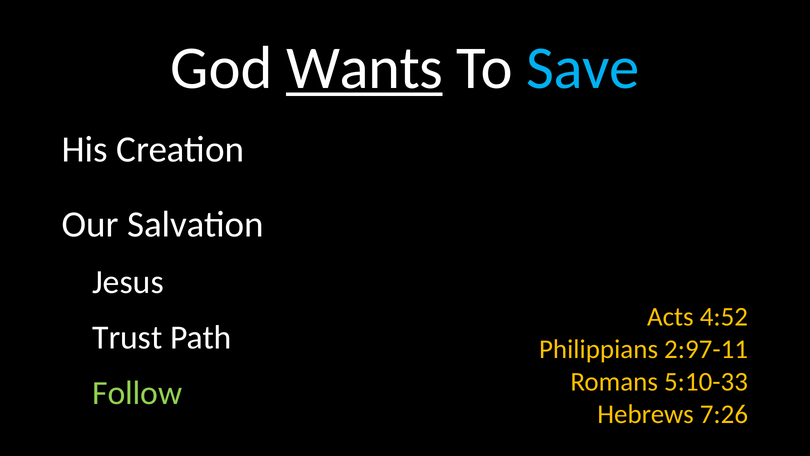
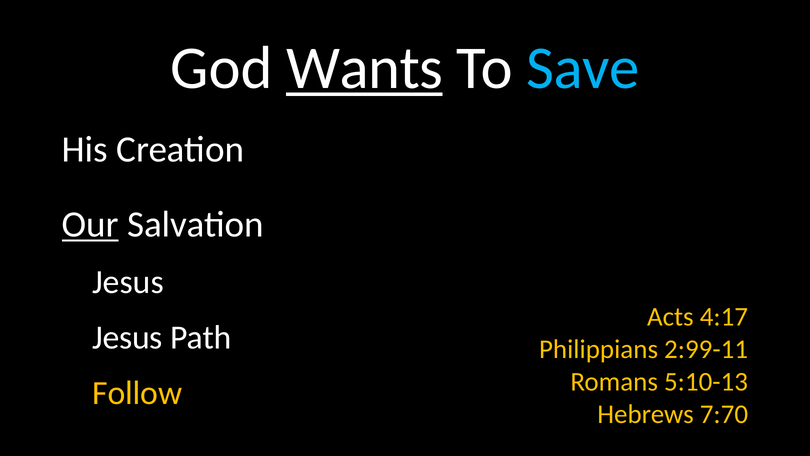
Our underline: none -> present
4:52: 4:52 -> 4:17
Trust at (127, 337): Trust -> Jesus
2:97-11: 2:97-11 -> 2:99-11
5:10-33: 5:10-33 -> 5:10-13
Follow colour: light green -> yellow
7:26: 7:26 -> 7:70
